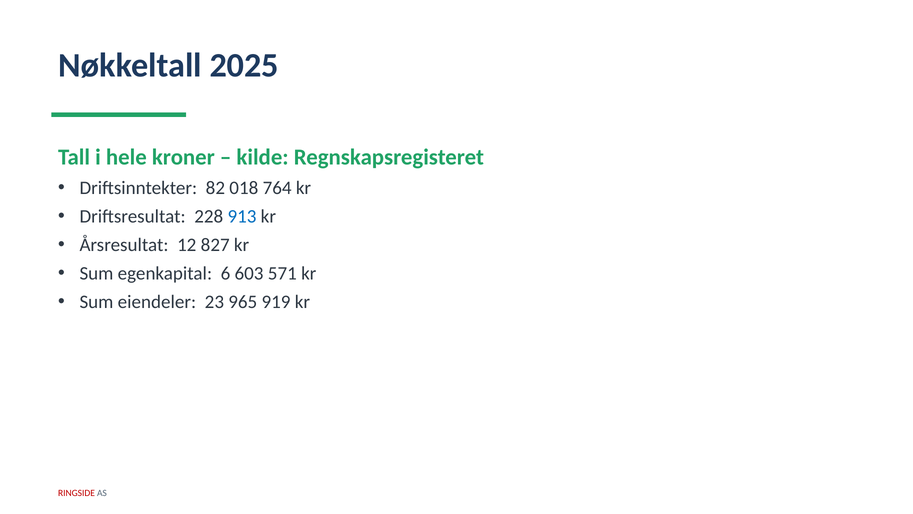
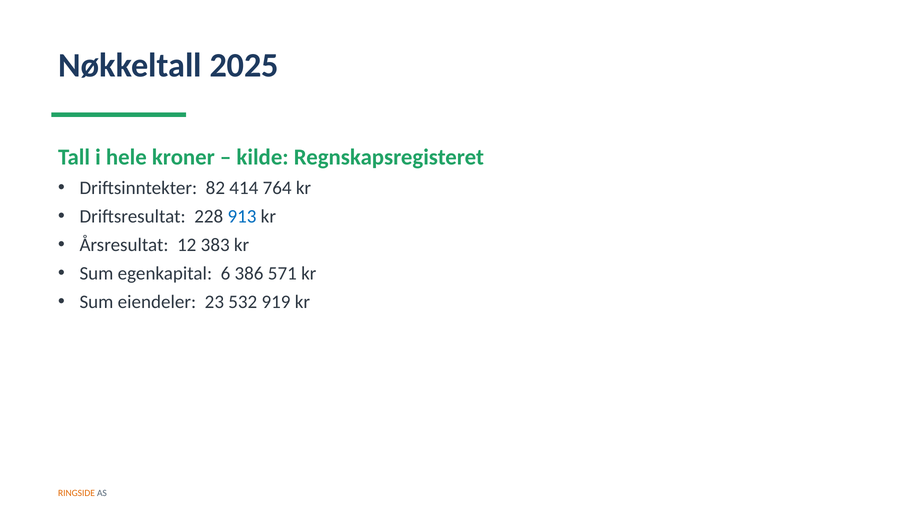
018: 018 -> 414
827: 827 -> 383
603: 603 -> 386
965: 965 -> 532
RINGSIDE colour: red -> orange
